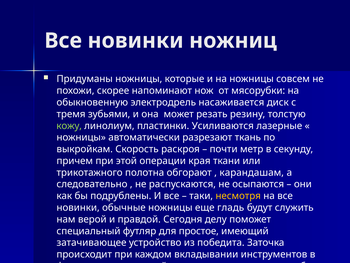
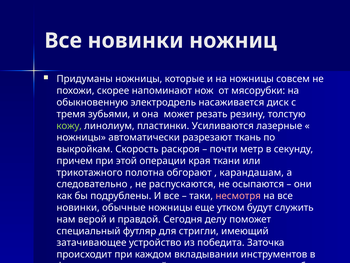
несмотря colour: yellow -> pink
гладь: гладь -> утком
простое: простое -> стригли
